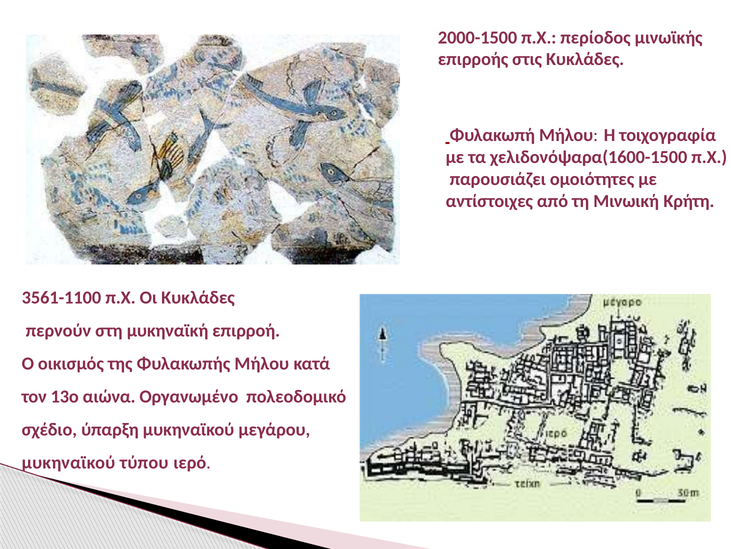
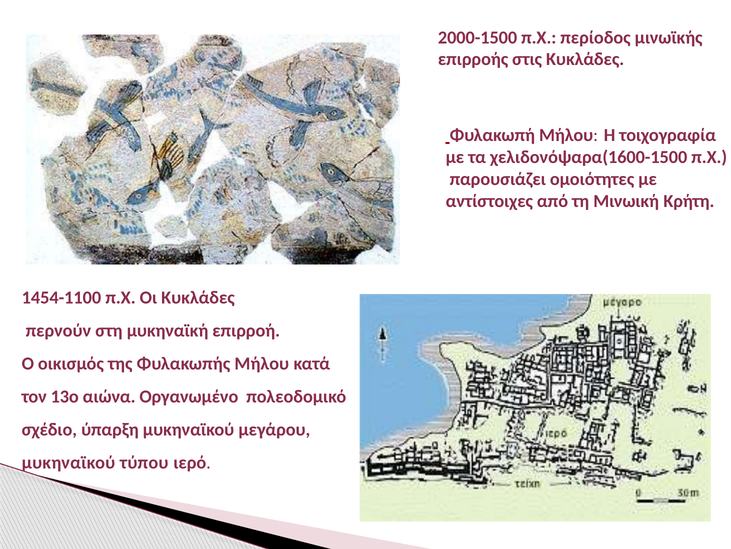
3561-1100: 3561-1100 -> 1454-1100
